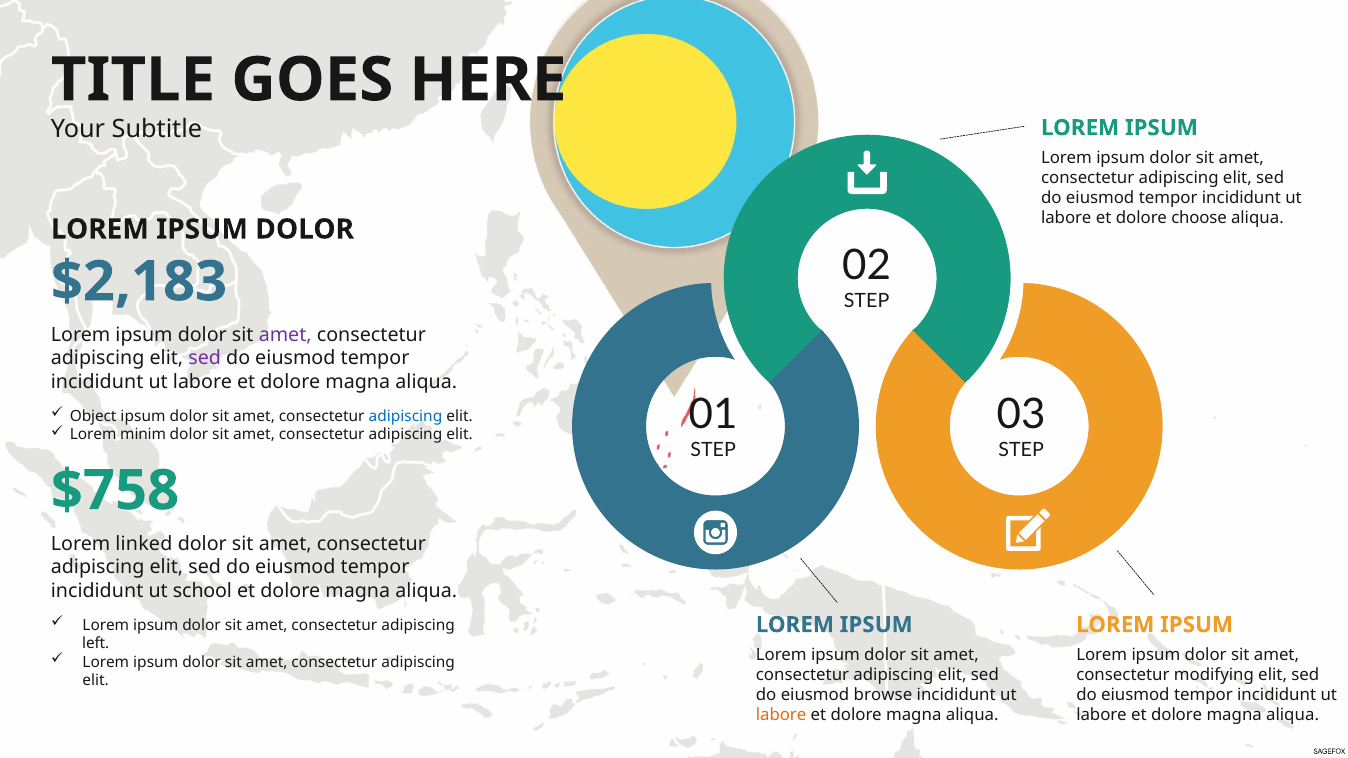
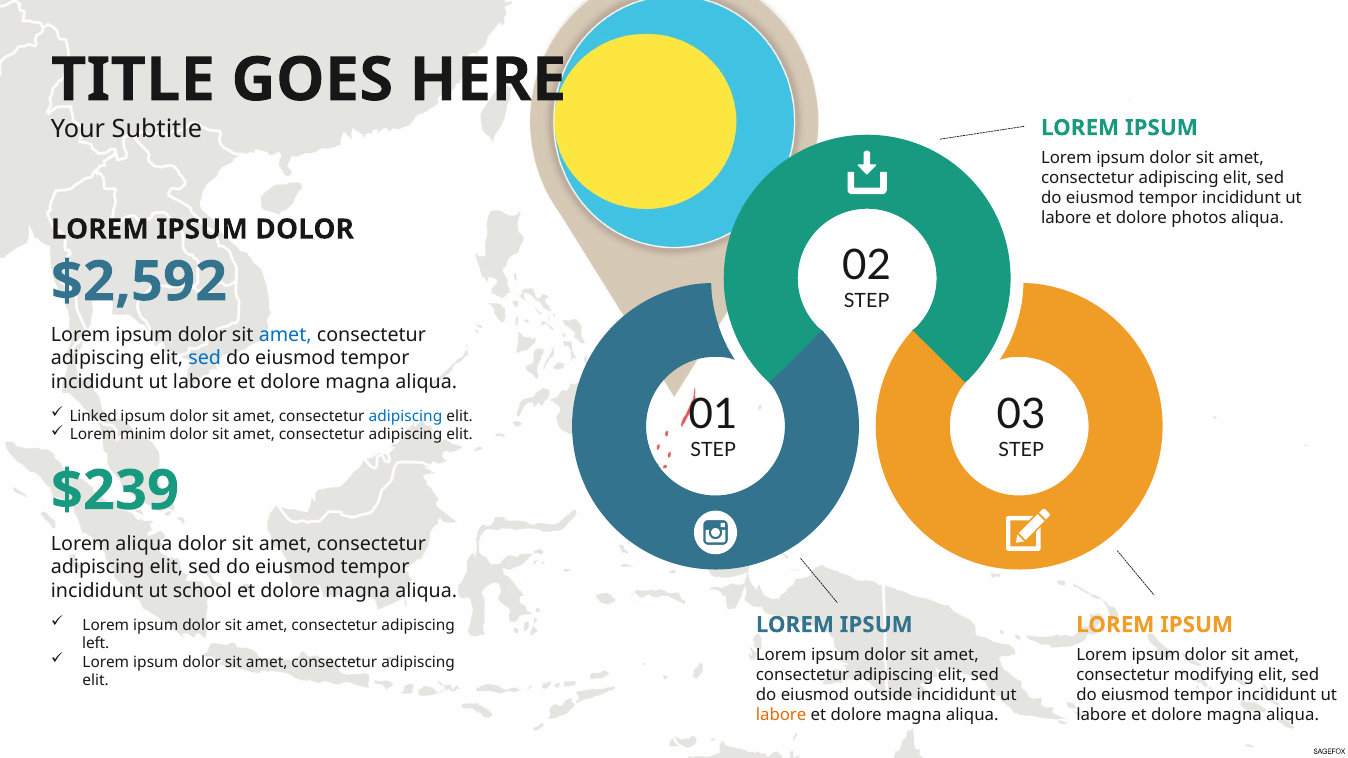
choose: choose -> photos
$2,183: $2,183 -> $2,592
amet at (285, 335) colour: purple -> blue
sed at (205, 359) colour: purple -> blue
Object: Object -> Linked
$758: $758 -> $239
Lorem linked: linked -> aliqua
browse: browse -> outside
